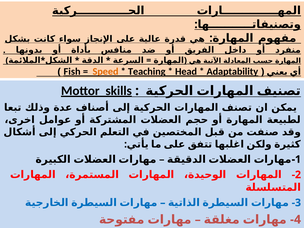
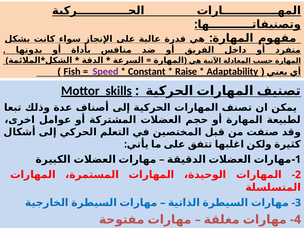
Speed colour: orange -> purple
Teaching: Teaching -> Constant
Head: Head -> Raise
